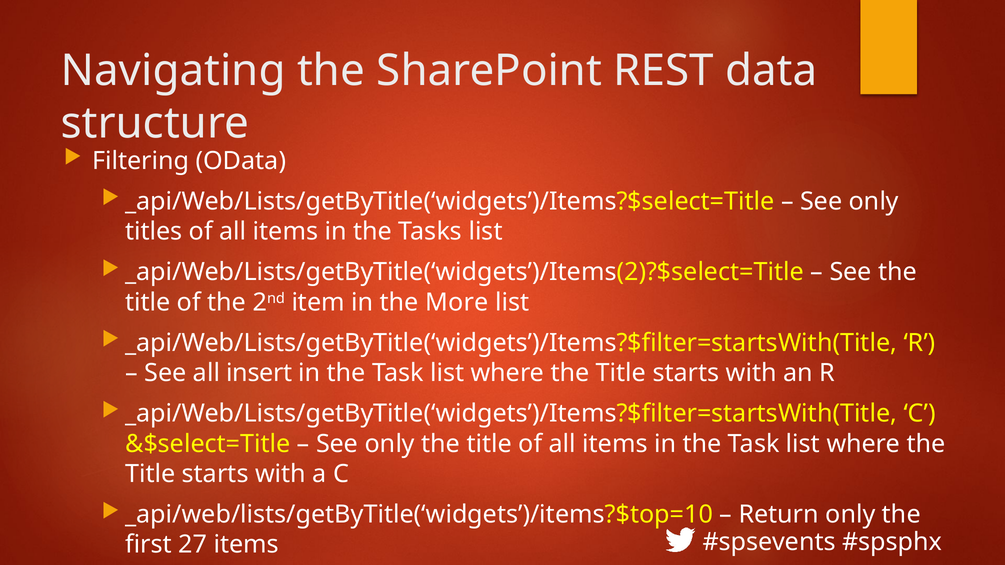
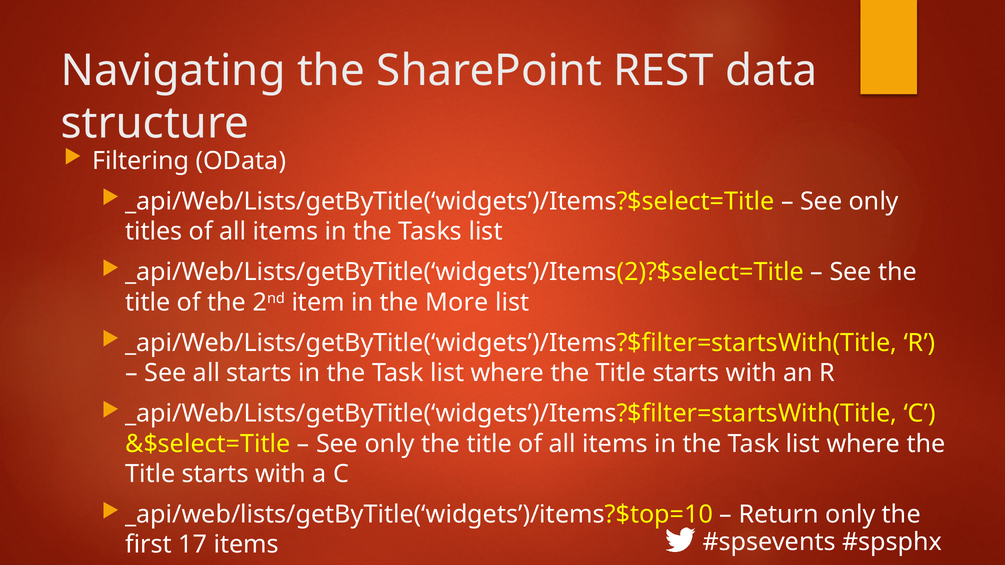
all insert: insert -> starts
27: 27 -> 17
